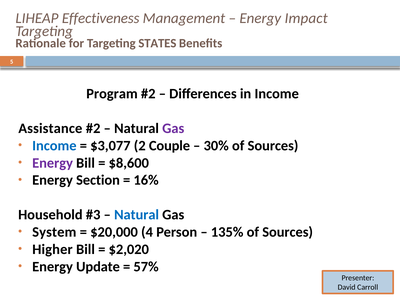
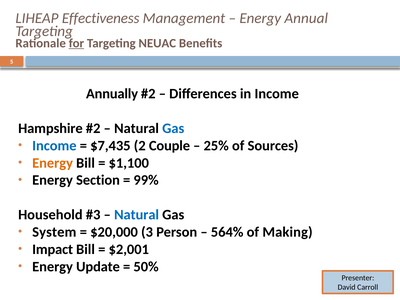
Impact: Impact -> Annual
for underline: none -> present
STATES: STATES -> NEUAC
Program: Program -> Annually
Assistance: Assistance -> Hampshire
Gas at (173, 128) colour: purple -> blue
$3,077: $3,077 -> $7,435
30%: 30% -> 25%
Energy at (53, 163) colour: purple -> orange
$8,600: $8,600 -> $1,100
16%: 16% -> 99%
4: 4 -> 3
135%: 135% -> 564%
Sources at (288, 232): Sources -> Making
Higher: Higher -> Impact
$2,020: $2,020 -> $2,001
57%: 57% -> 50%
